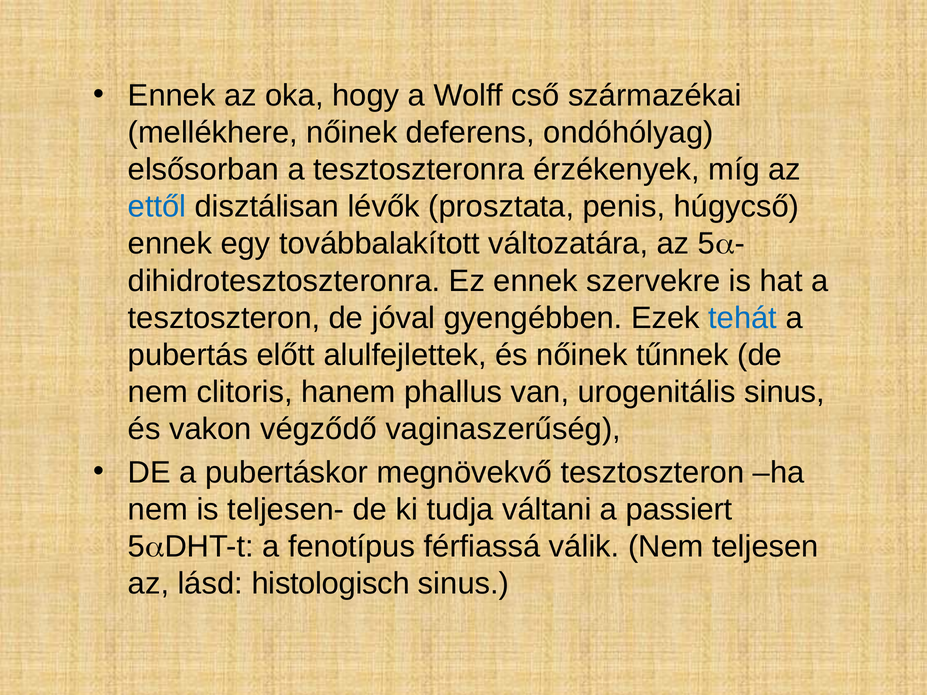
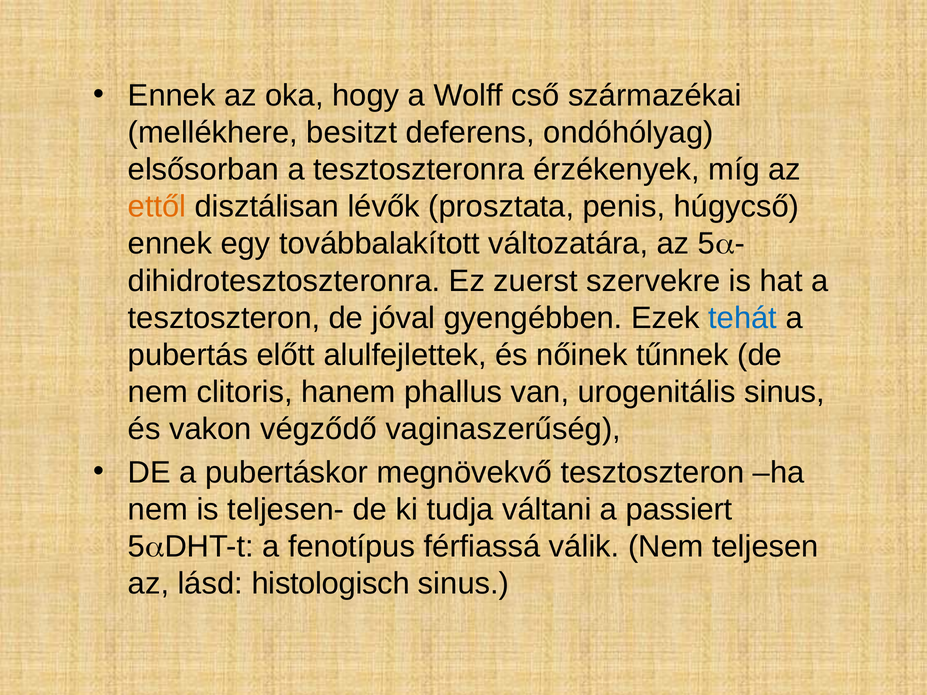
mellékhere nőinek: nőinek -> besitzt
ettől colour: blue -> orange
Ez ennek: ennek -> zuerst
